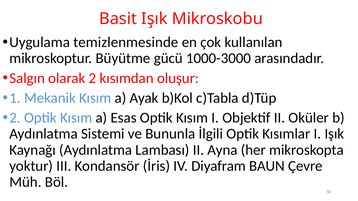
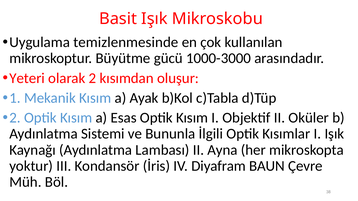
Salgın: Salgın -> Yeteri
